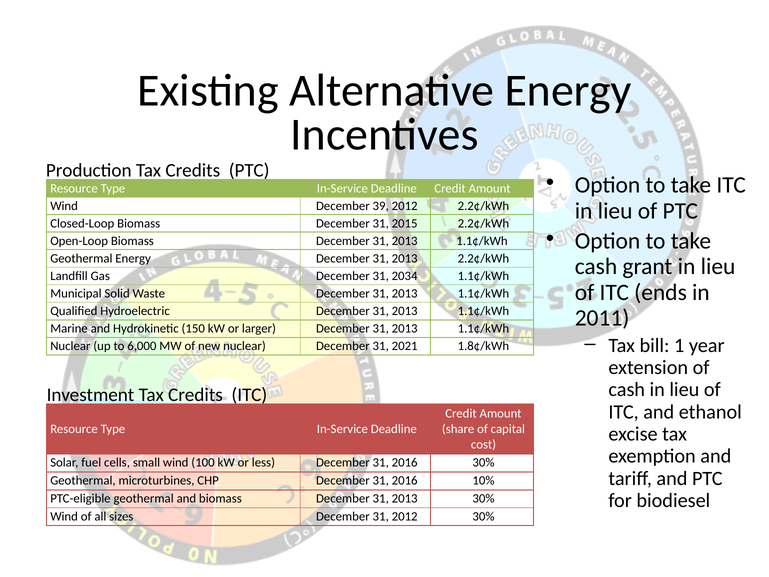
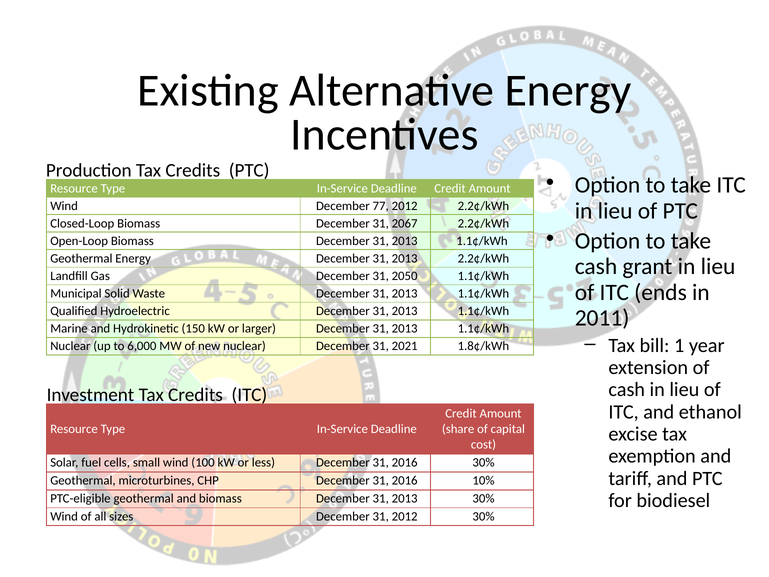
39: 39 -> 77
2015: 2015 -> 2067
2034: 2034 -> 2050
